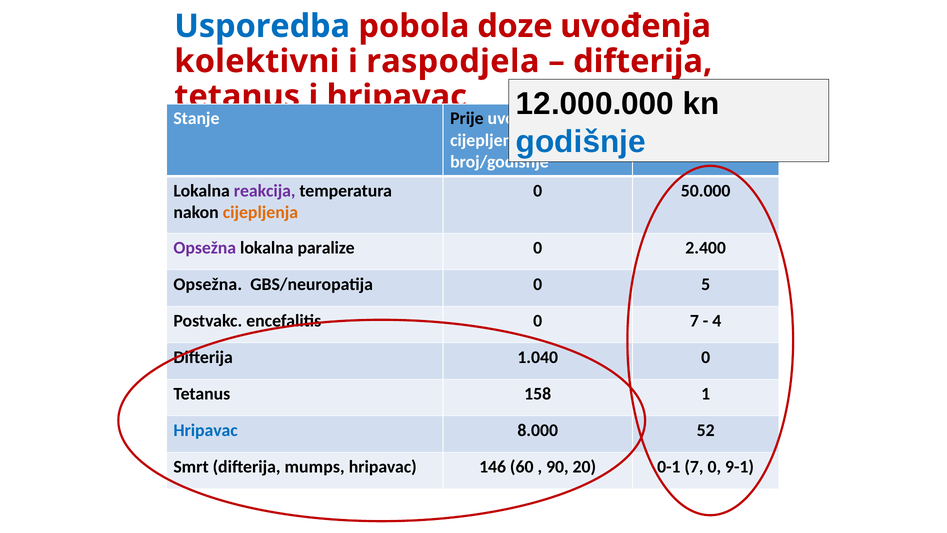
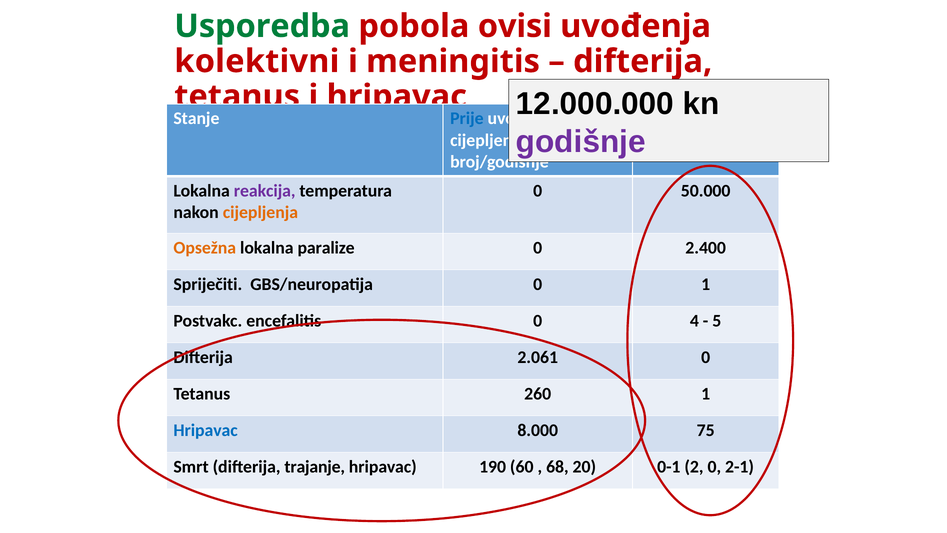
Usporedba colour: blue -> green
doze: doze -> ovisi
raspodjela: raspodjela -> meningitis
Prije colour: black -> blue
godišnje colour: blue -> purple
Opsežna at (205, 248) colour: purple -> orange
Opsežna at (208, 284): Opsežna -> Spriječiti
0 5: 5 -> 1
0 7: 7 -> 4
4: 4 -> 5
1.040: 1.040 -> 2.061
158: 158 -> 260
52: 52 -> 75
mumps: mumps -> trajanje
146: 146 -> 190
90: 90 -> 68
0-1 7: 7 -> 2
9-1: 9-1 -> 2-1
